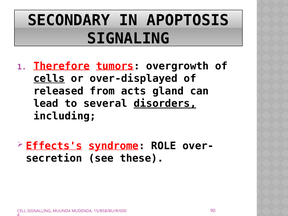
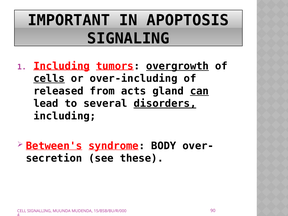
SECONDARY: SECONDARY -> IMPORTANT
Therefore at (62, 66): Therefore -> Including
overgrowth underline: none -> present
over-displayed: over-displayed -> over-including
can underline: none -> present
Effects's: Effects's -> Between's
ROLE: ROLE -> BODY
